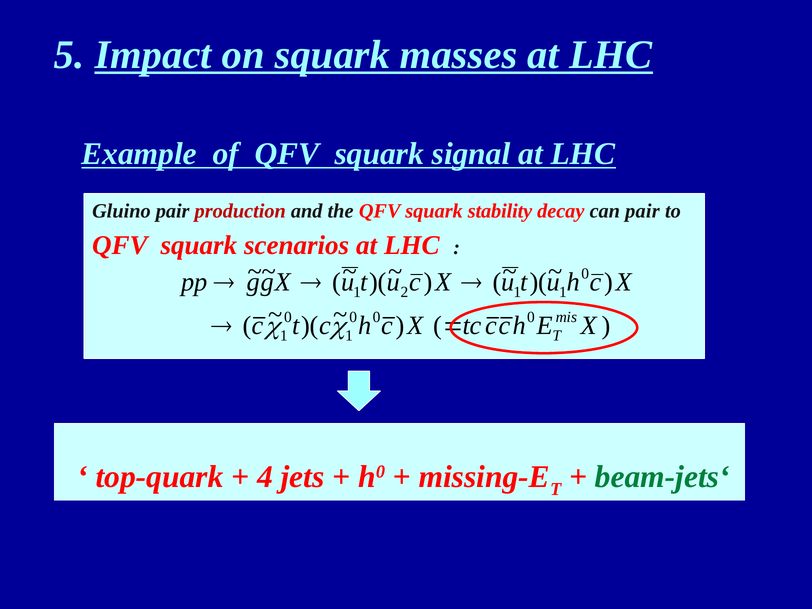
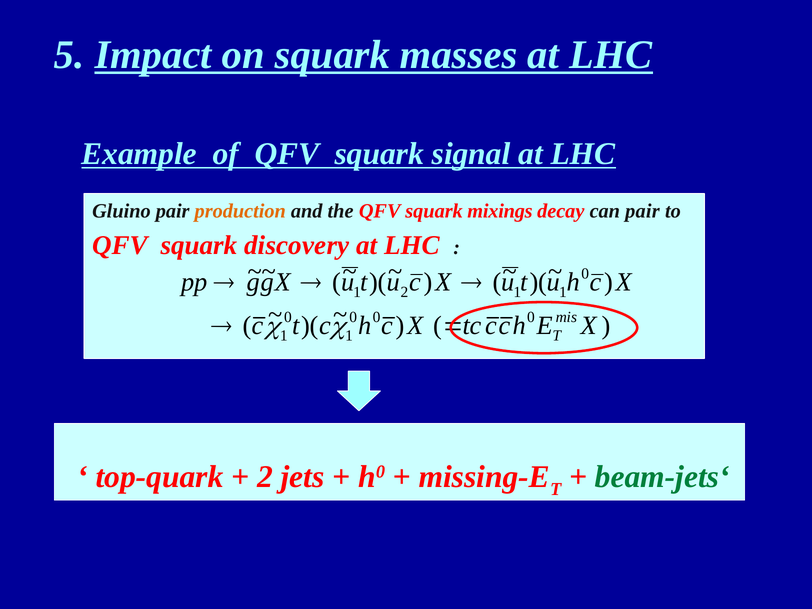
production colour: red -> orange
stability: stability -> mixings
scenarios: scenarios -> discovery
4 at (265, 477): 4 -> 2
